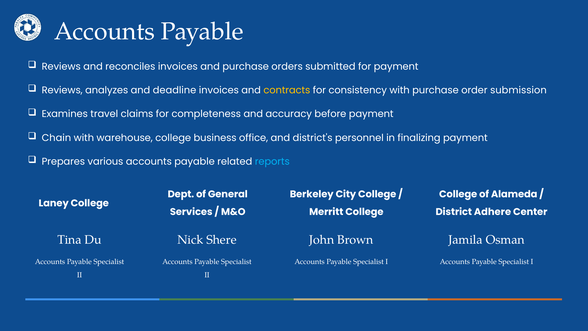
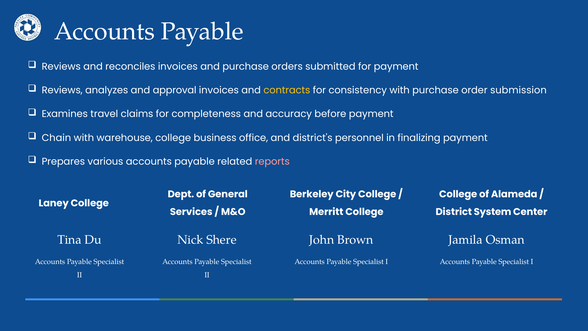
deadline: deadline -> approval
reports colour: light blue -> pink
Adhere: Adhere -> System
